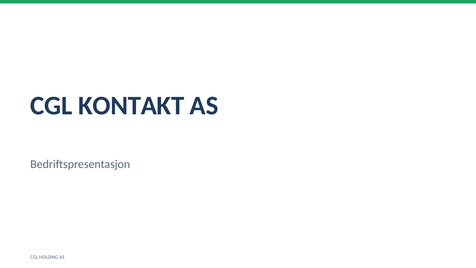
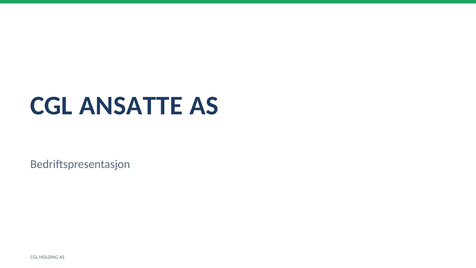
KONTAKT: KONTAKT -> ANSATTE
